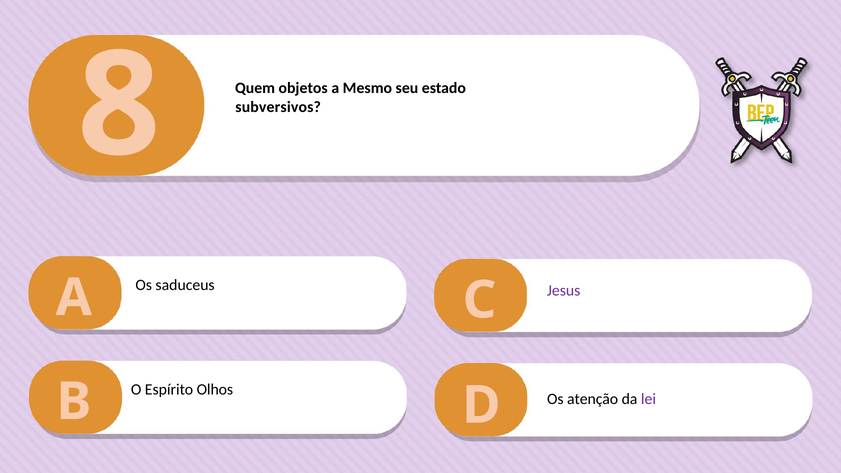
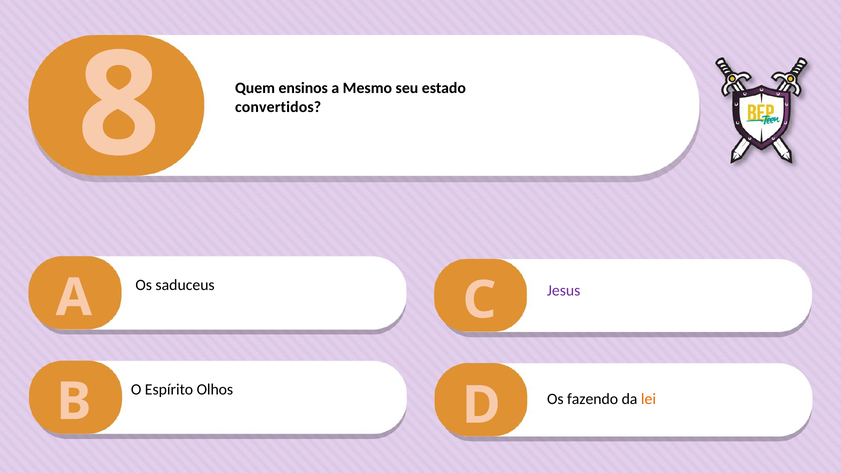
objetos: objetos -> ensinos
subversivos: subversivos -> convertidos
atenção: atenção -> fazendo
lei colour: purple -> orange
